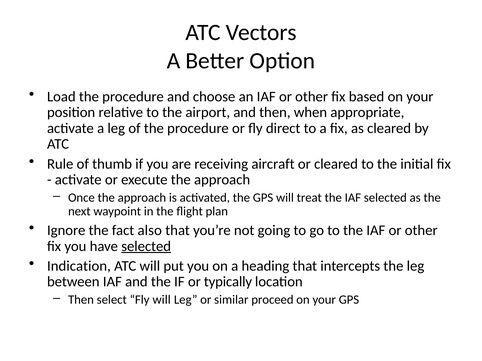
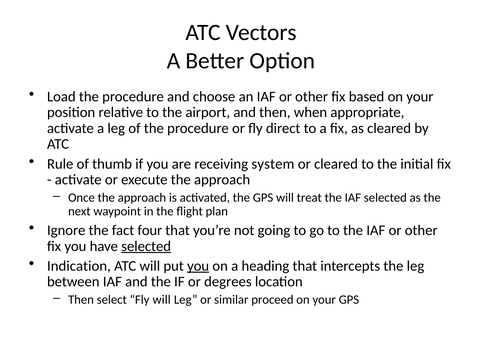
aircraft: aircraft -> system
also: also -> four
you at (198, 266) underline: none -> present
typically: typically -> degrees
